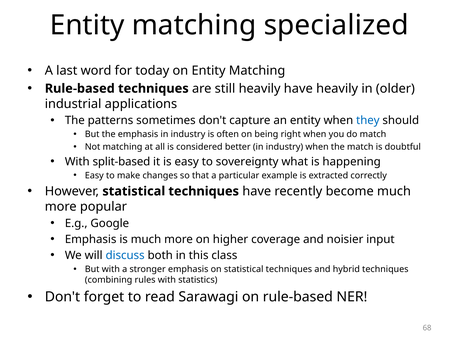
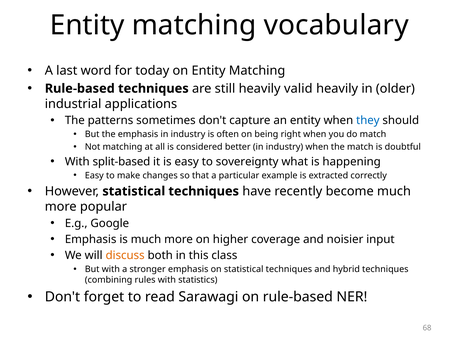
specialized: specialized -> vocabulary
heavily have: have -> valid
discuss colour: blue -> orange
